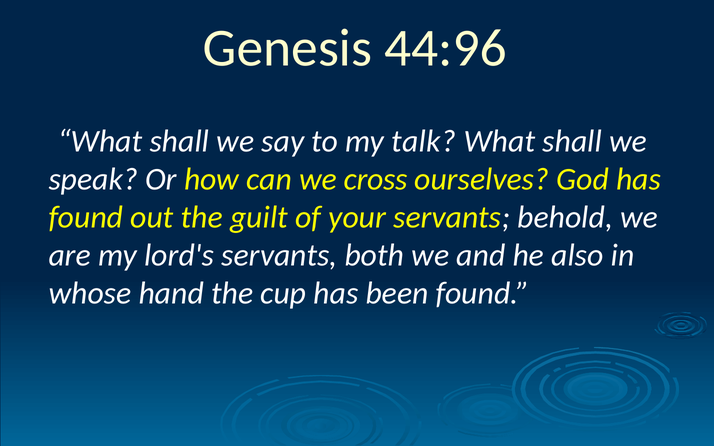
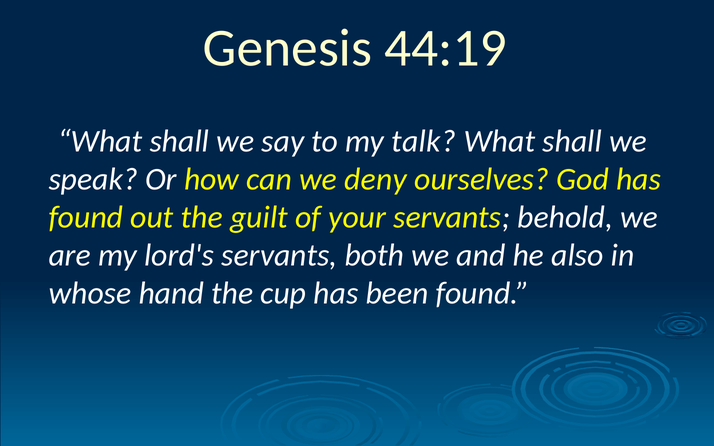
44:96: 44:96 -> 44:19
cross: cross -> deny
